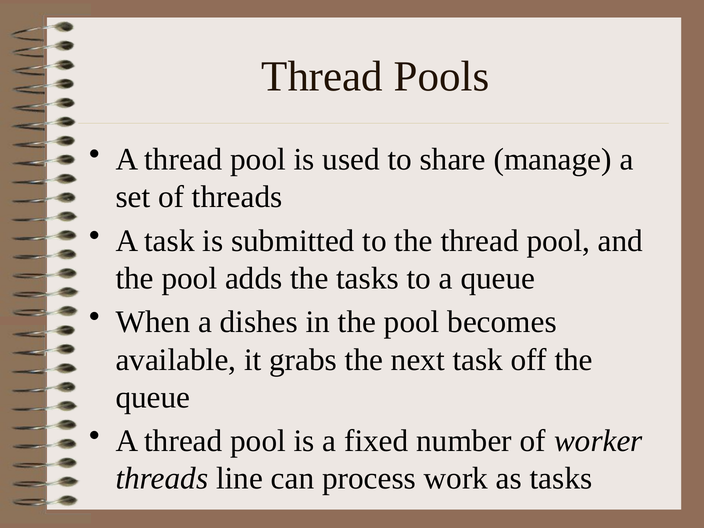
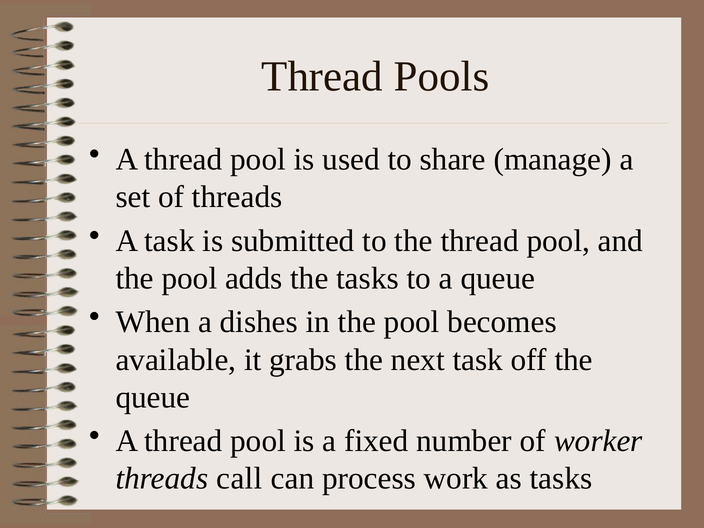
line: line -> call
